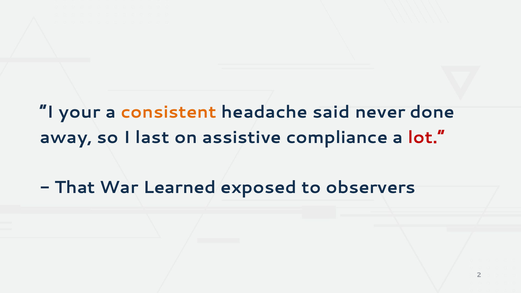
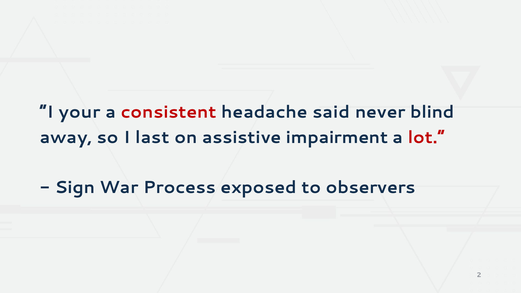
consistent colour: orange -> red
done: done -> blind
compliance: compliance -> impairment
That: That -> Sign
Learned: Learned -> Process
